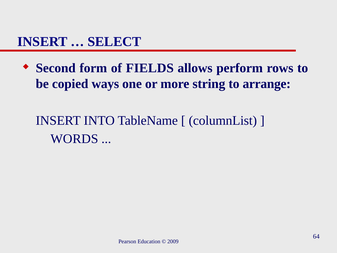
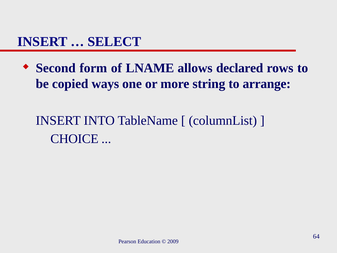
FIELDS: FIELDS -> LNAME
perform: perform -> declared
WORDS: WORDS -> CHOICE
